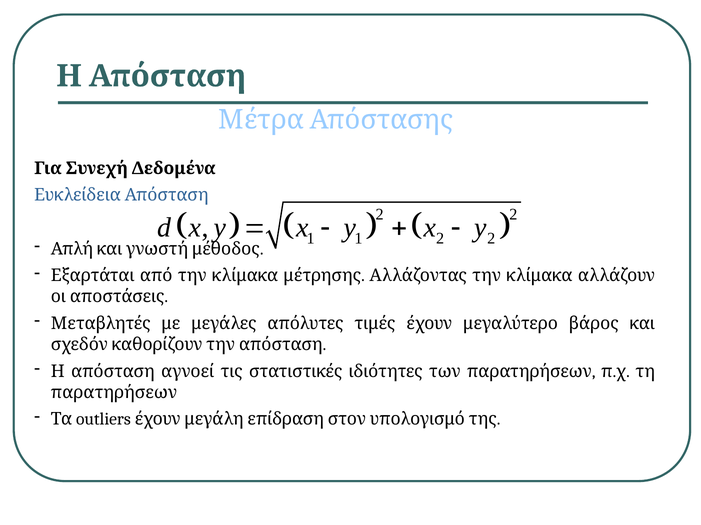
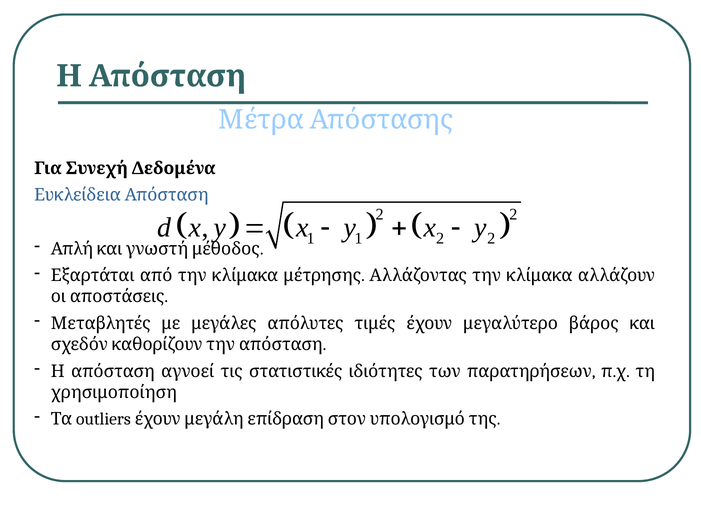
παρατηρήσεων at (114, 393): παρατηρήσεων -> χρησιμοποίηση
